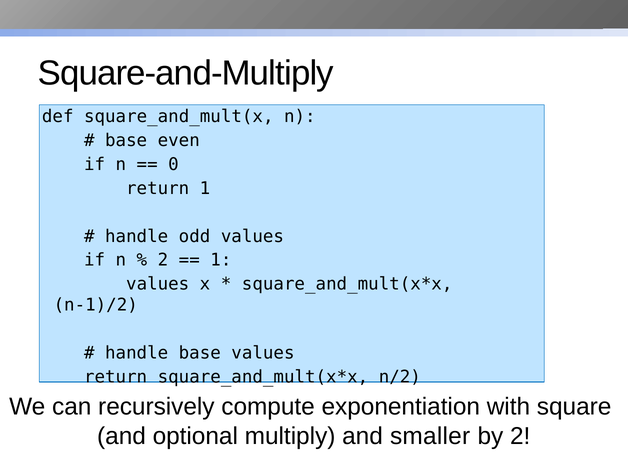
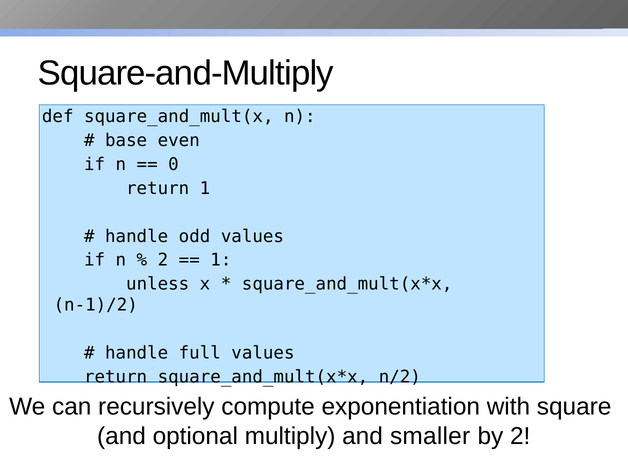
values at (158, 284): values -> unless
handle base: base -> full
